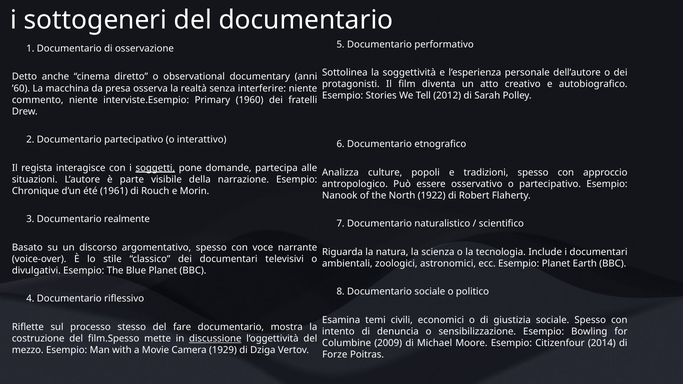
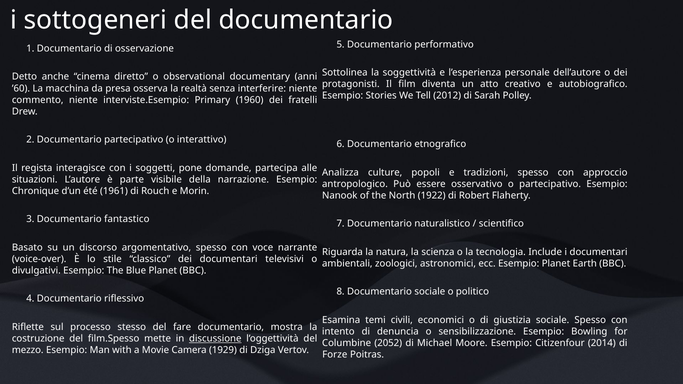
soggetti underline: present -> none
realmente: realmente -> fantastico
2009: 2009 -> 2052
